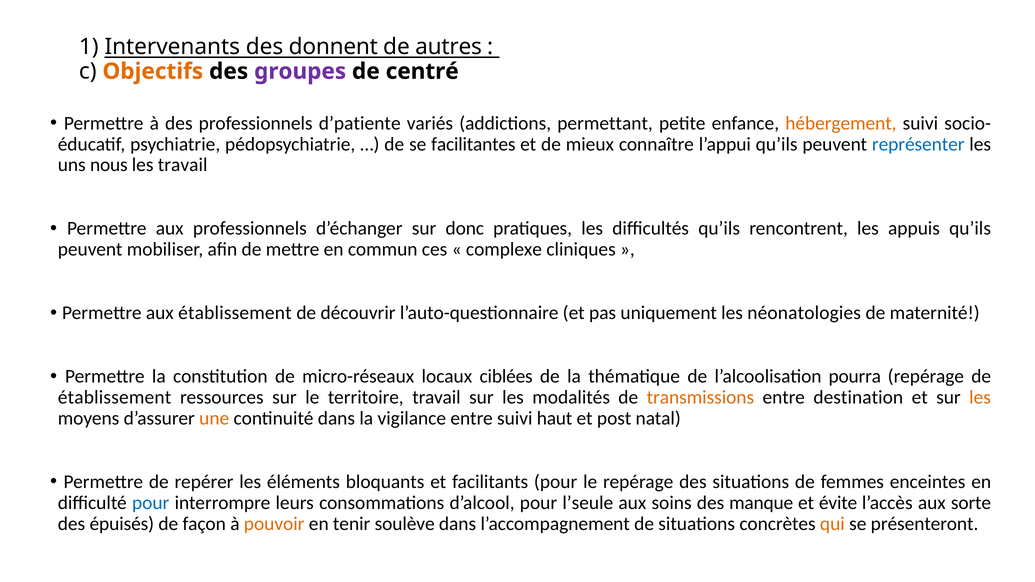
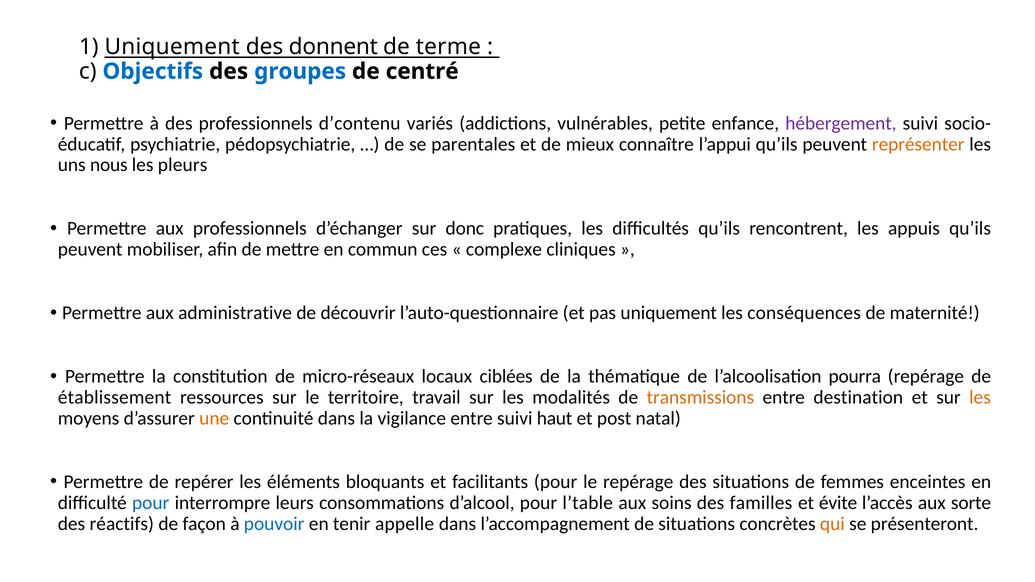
1 Intervenants: Intervenants -> Uniquement
autres: autres -> terme
Objectifs colour: orange -> blue
groupes colour: purple -> blue
d’patiente: d’patiente -> d’contenu
permettant: permettant -> vulnérables
hébergement colour: orange -> purple
facilitantes: facilitantes -> parentales
représenter colour: blue -> orange
les travail: travail -> pleurs
aux établissement: établissement -> administrative
néonatologies: néonatologies -> conséquences
l’seule: l’seule -> l’table
manque: manque -> familles
épuisés: épuisés -> réactifs
pouvoir colour: orange -> blue
soulève: soulève -> appelle
